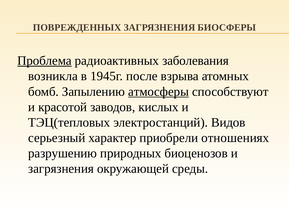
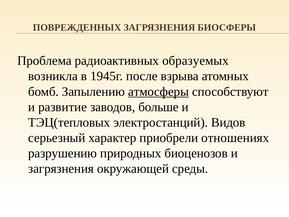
Проблема underline: present -> none
заболевания: заболевания -> образуемых
красотой: красотой -> развитие
кислых: кислых -> больше
